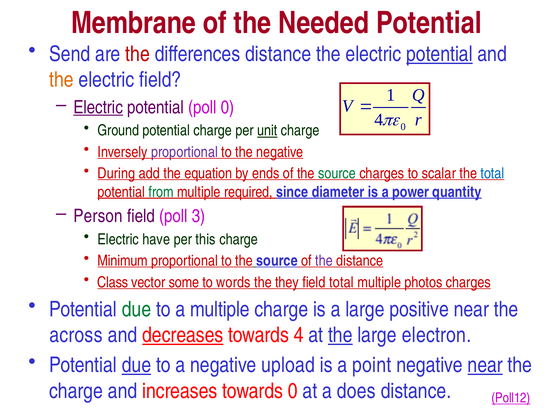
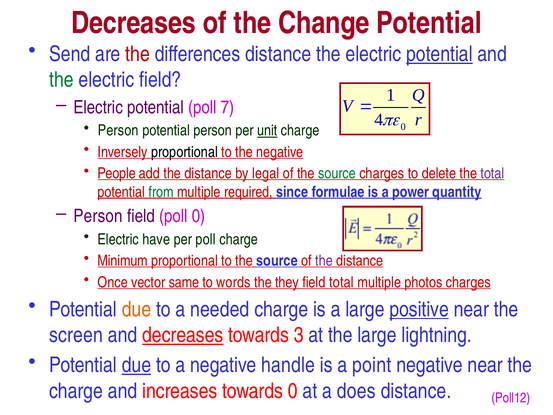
Membrane at (133, 23): Membrane -> Decreases
Needed: Needed -> Change
the at (61, 80) colour: orange -> green
Electric at (98, 107) underline: present -> none
poll 0: 0 -> 7
Ground at (118, 130): Ground -> Person
potential charge: charge -> person
proportional at (184, 152) colour: purple -> black
During: During -> People
add the equation: equation -> distance
ends: ends -> legal
scalar: scalar -> delete
total at (492, 173) colour: blue -> purple
diameter: diameter -> formulae
poll 3: 3 -> 0
per this: this -> poll
Class: Class -> Once
some: some -> same
due at (136, 309) colour: green -> orange
a multiple: multiple -> needed
positive underline: none -> present
across: across -> screen
towards 4: 4 -> 3
the at (340, 335) underline: present -> none
electron: electron -> lightning
upload: upload -> handle
near at (485, 365) underline: present -> none
Poll12 underline: present -> none
